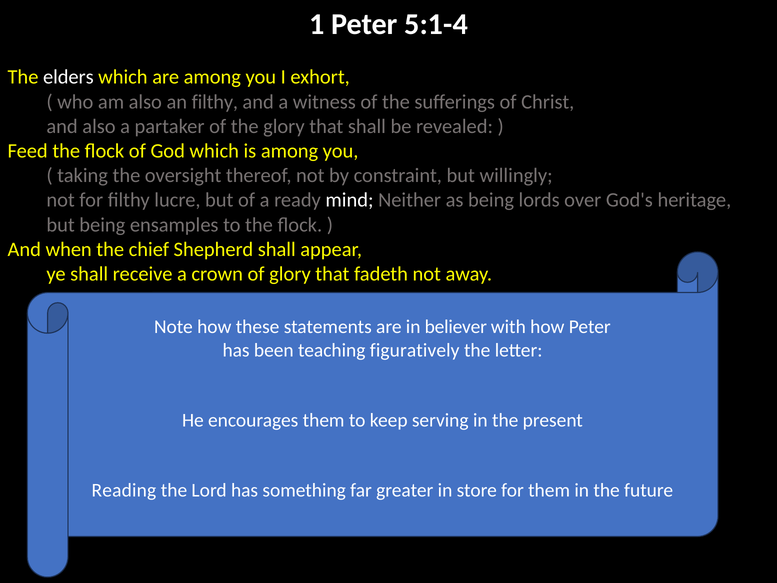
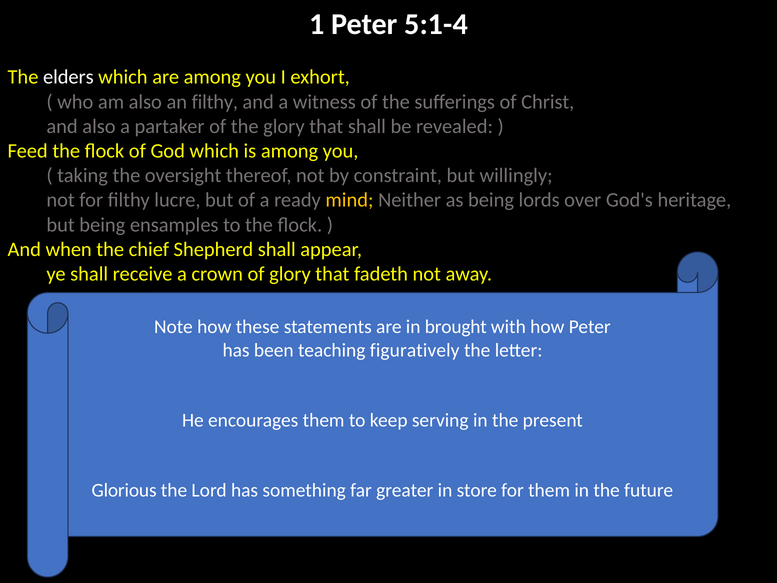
mind colour: white -> yellow
believer: believer -> brought
Reading: Reading -> Glorious
